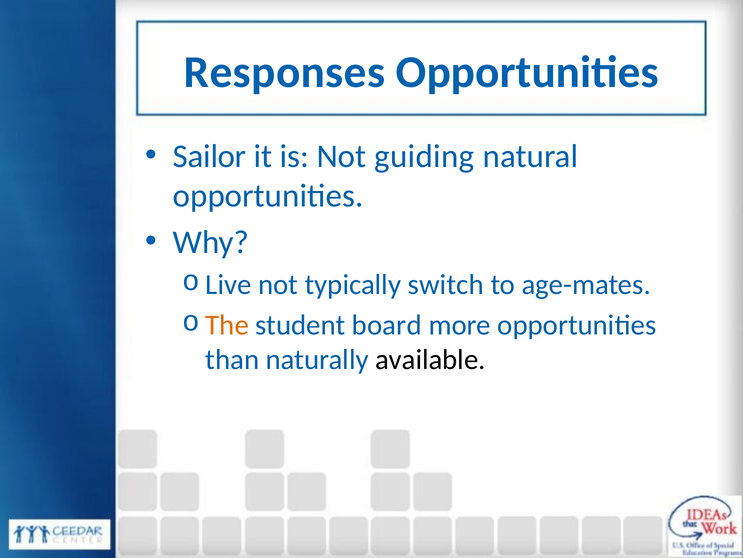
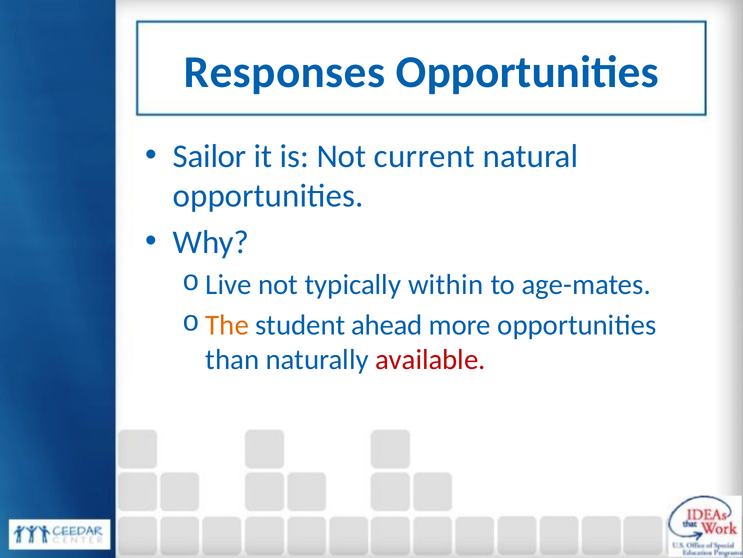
guiding: guiding -> current
switch: switch -> within
board: board -> ahead
available colour: black -> red
